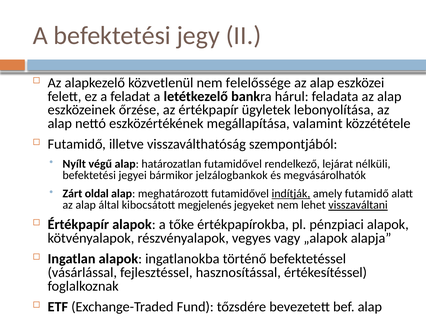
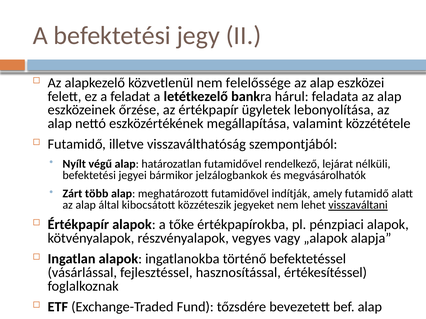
oldal: oldal -> több
indítják underline: present -> none
megjelenés: megjelenés -> közzéteszik
